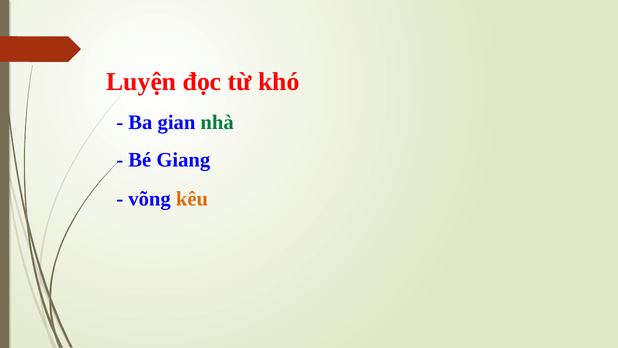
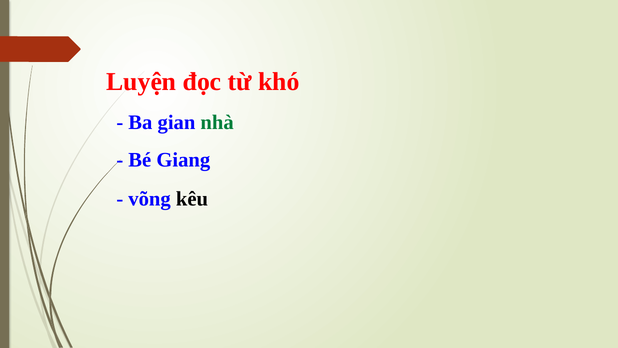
kêu colour: orange -> black
